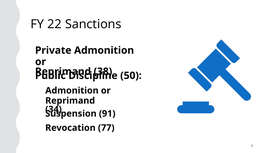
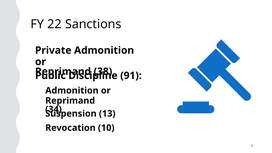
50: 50 -> 91
91: 91 -> 13
77: 77 -> 10
